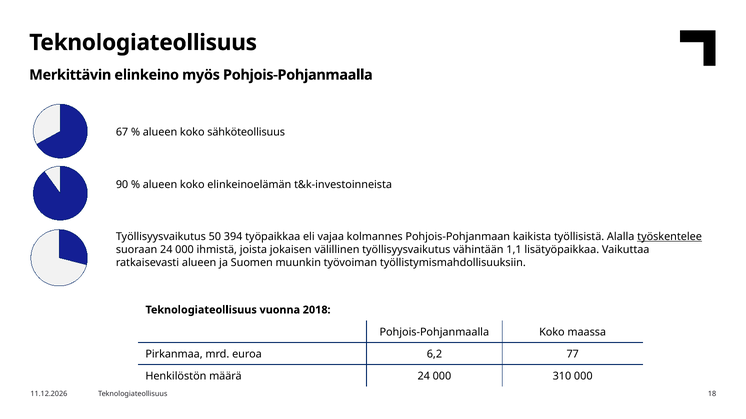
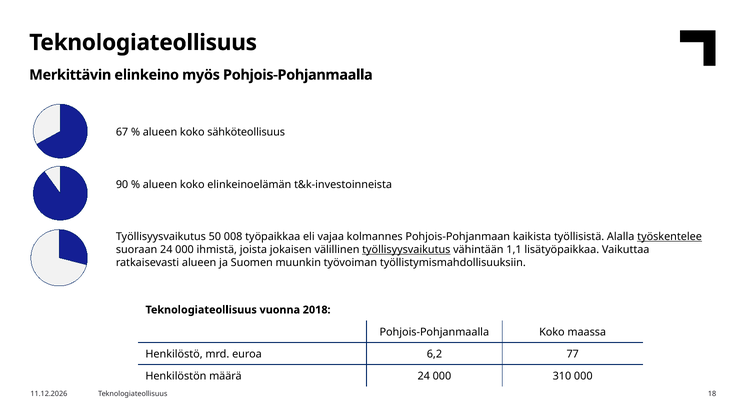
394: 394 -> 008
työllisyysvaikutus at (406, 250) underline: none -> present
Pirkanmaa: Pirkanmaa -> Henkilöstö
